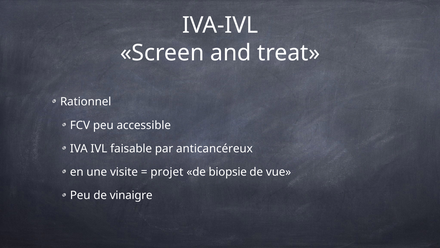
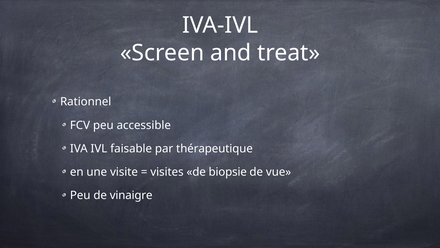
anticancéreux: anticancéreux -> thérapeutique
projet: projet -> visites
